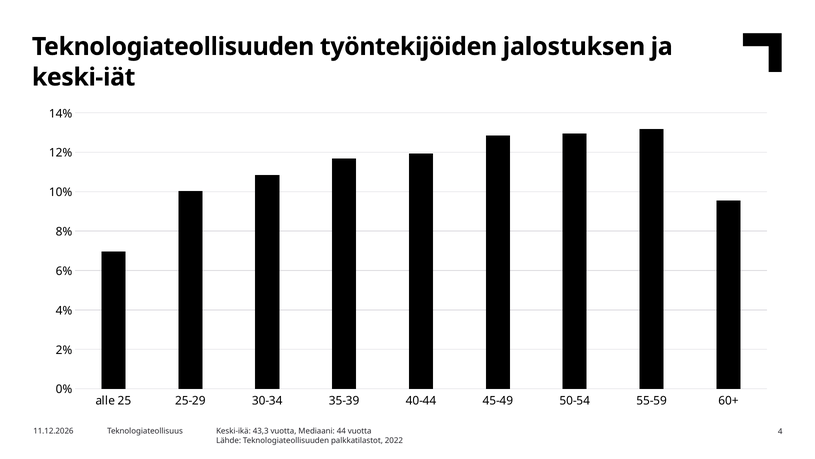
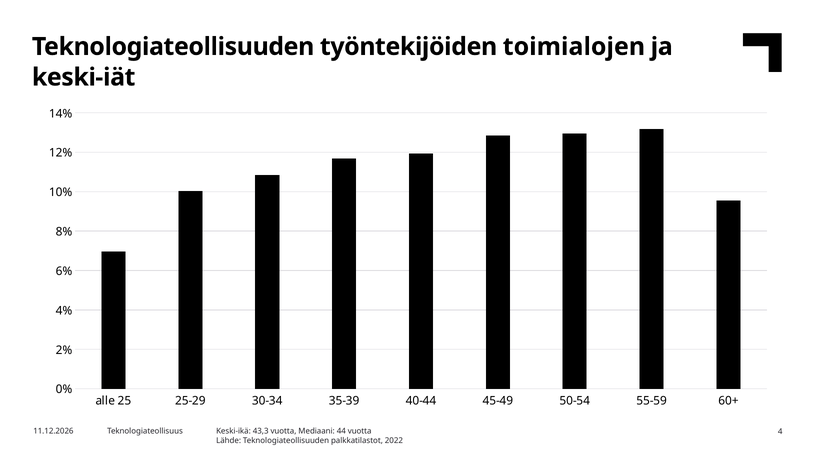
jalostuksen: jalostuksen -> toimialojen
